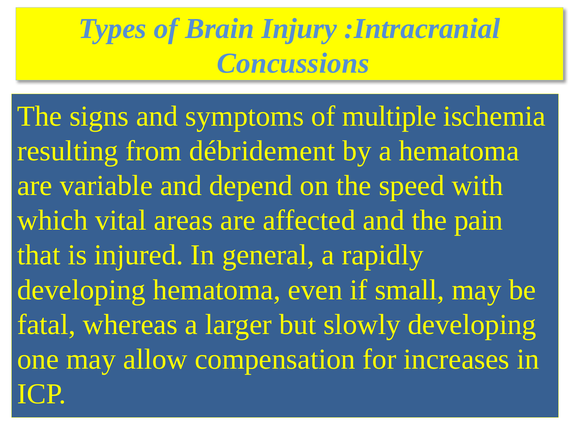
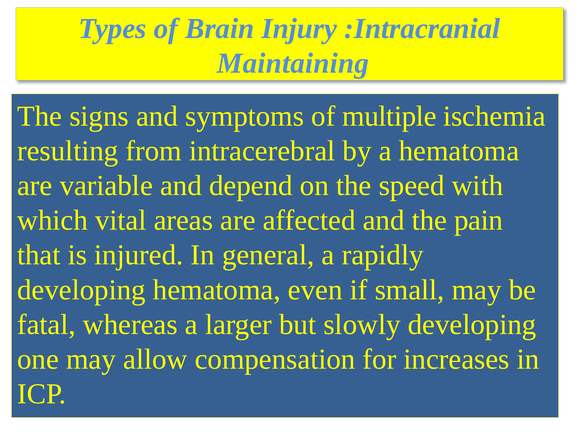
Concussions: Concussions -> Maintaining
débridement: débridement -> intracerebral
